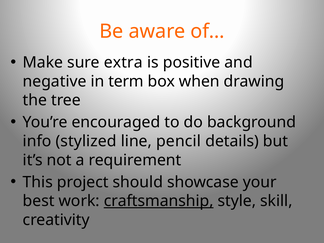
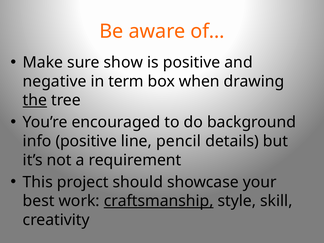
extra: extra -> show
the underline: none -> present
info stylized: stylized -> positive
